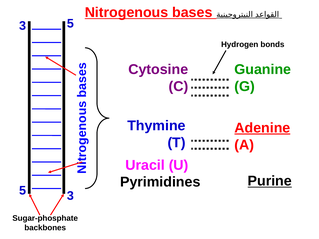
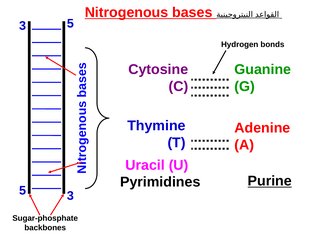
Adenine underline: present -> none
